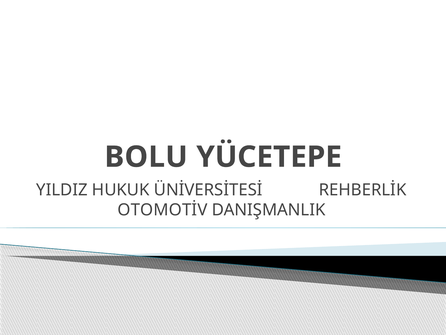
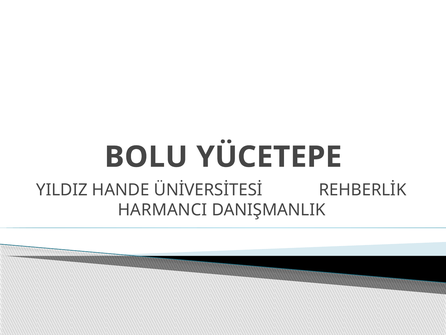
HUKUK: HUKUK -> HANDE
OTOMOTİV: OTOMOTİV -> HARMANCI
